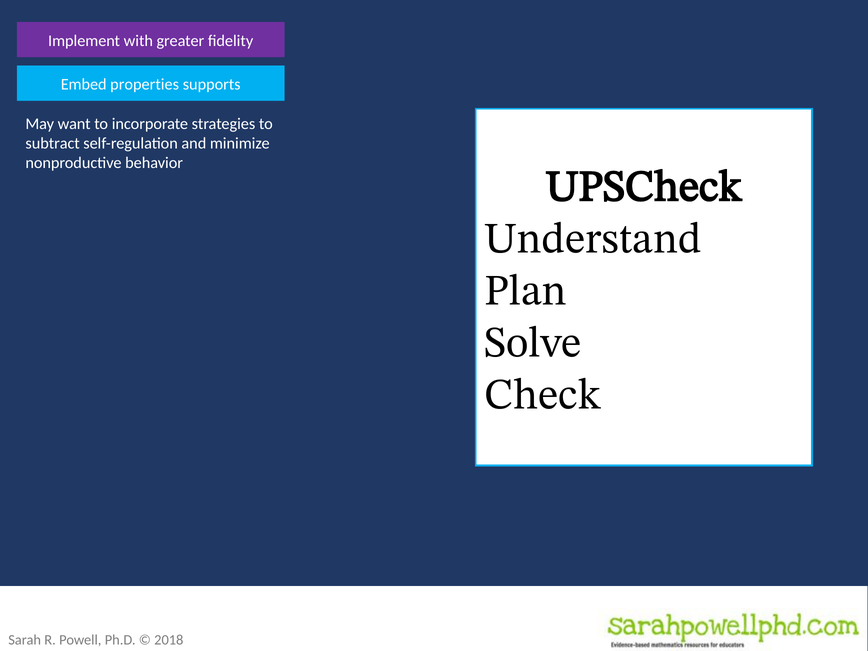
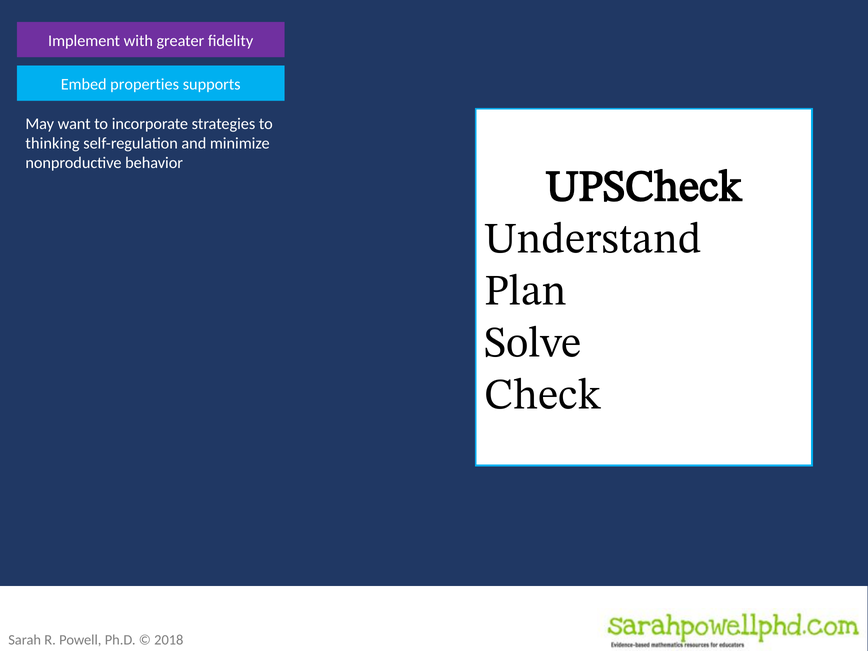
subtract: subtract -> thinking
